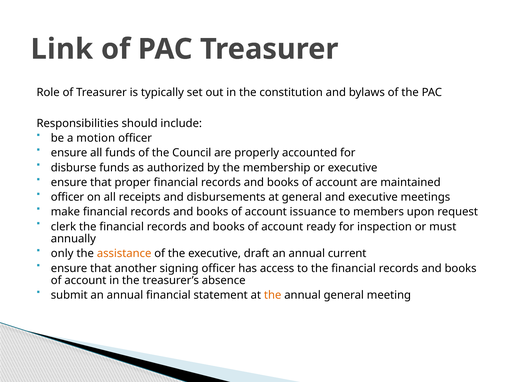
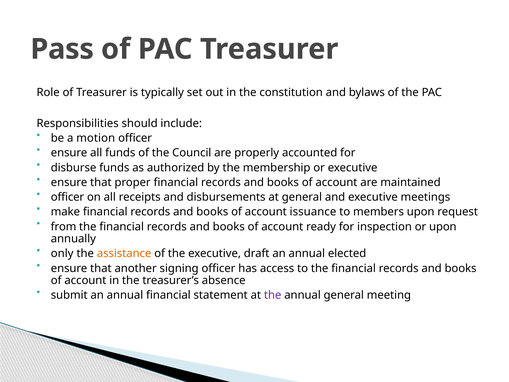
Link: Link -> Pass
clerk: clerk -> from
or must: must -> upon
current: current -> elected
the at (273, 295) colour: orange -> purple
